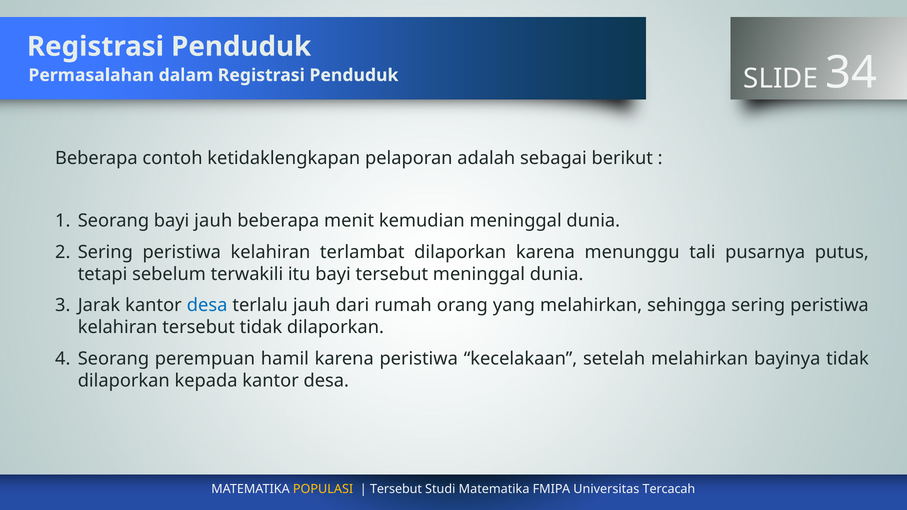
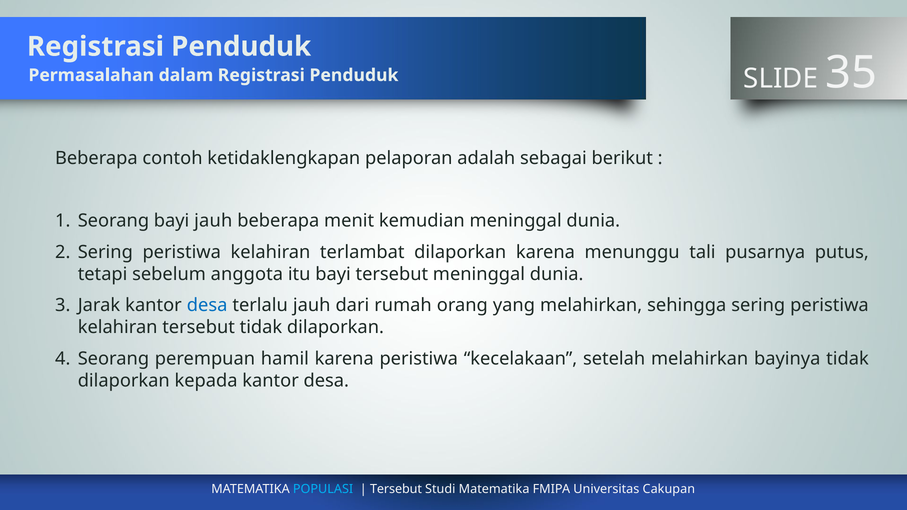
34: 34 -> 35
terwakili: terwakili -> anggota
POPULASI colour: yellow -> light blue
Tercacah: Tercacah -> Cakupan
